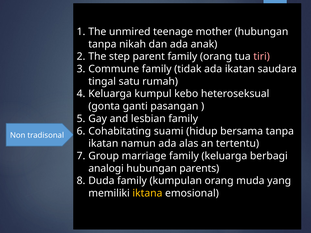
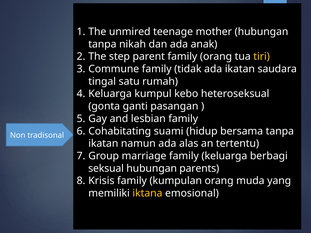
tiri colour: pink -> yellow
analogi: analogi -> seksual
Duda: Duda -> Krisis
